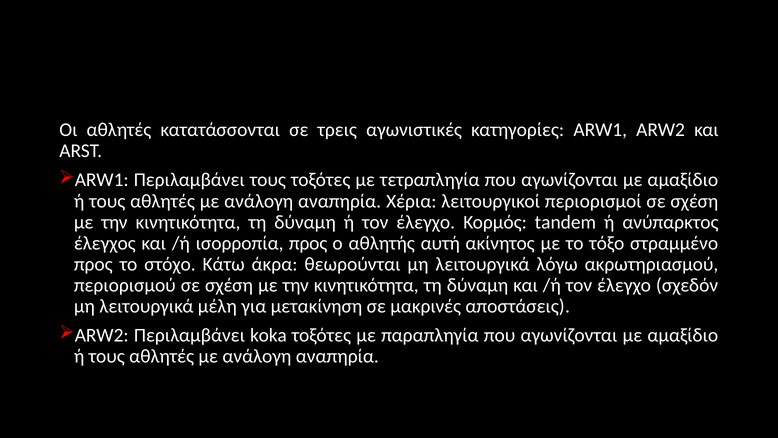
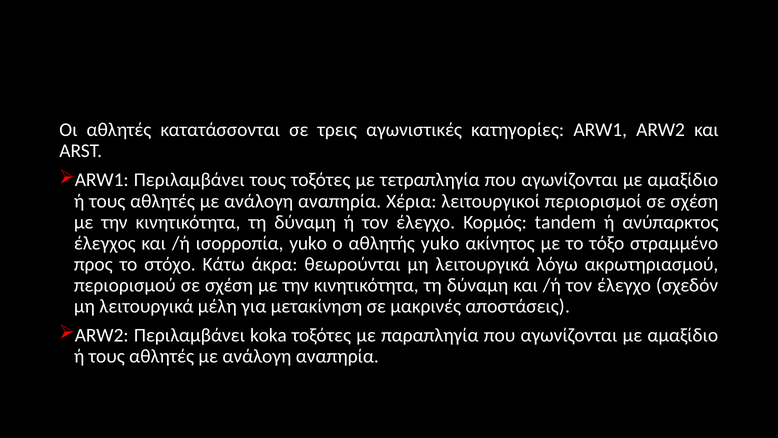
ισορροπία προς: προς -> yuko
αθλητής αυτή: αυτή -> yuko
